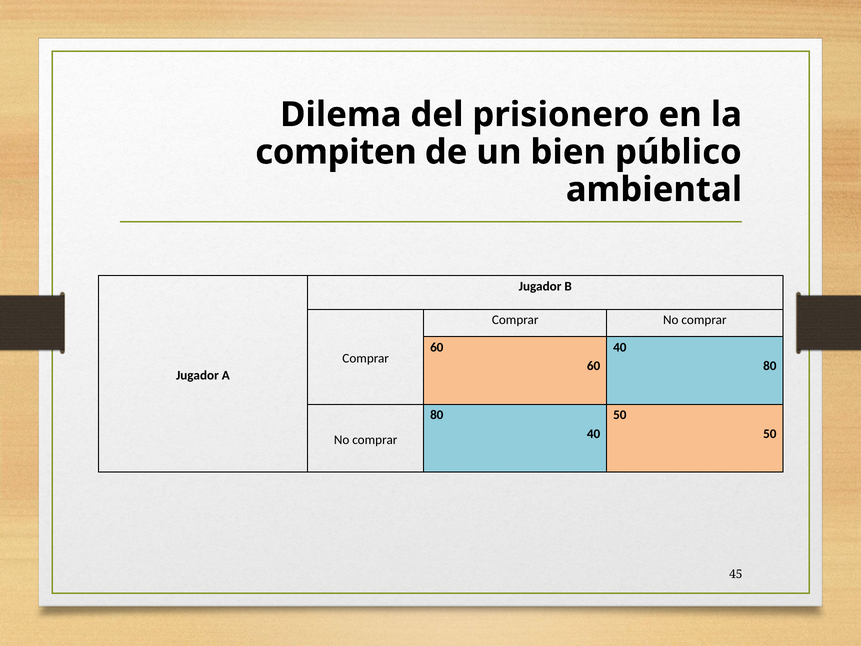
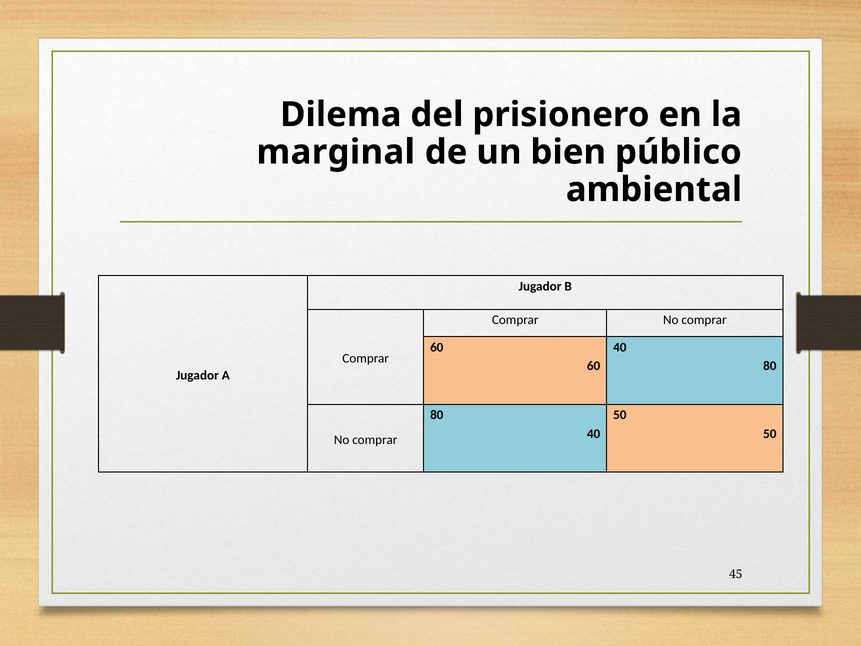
compiten: compiten -> marginal
